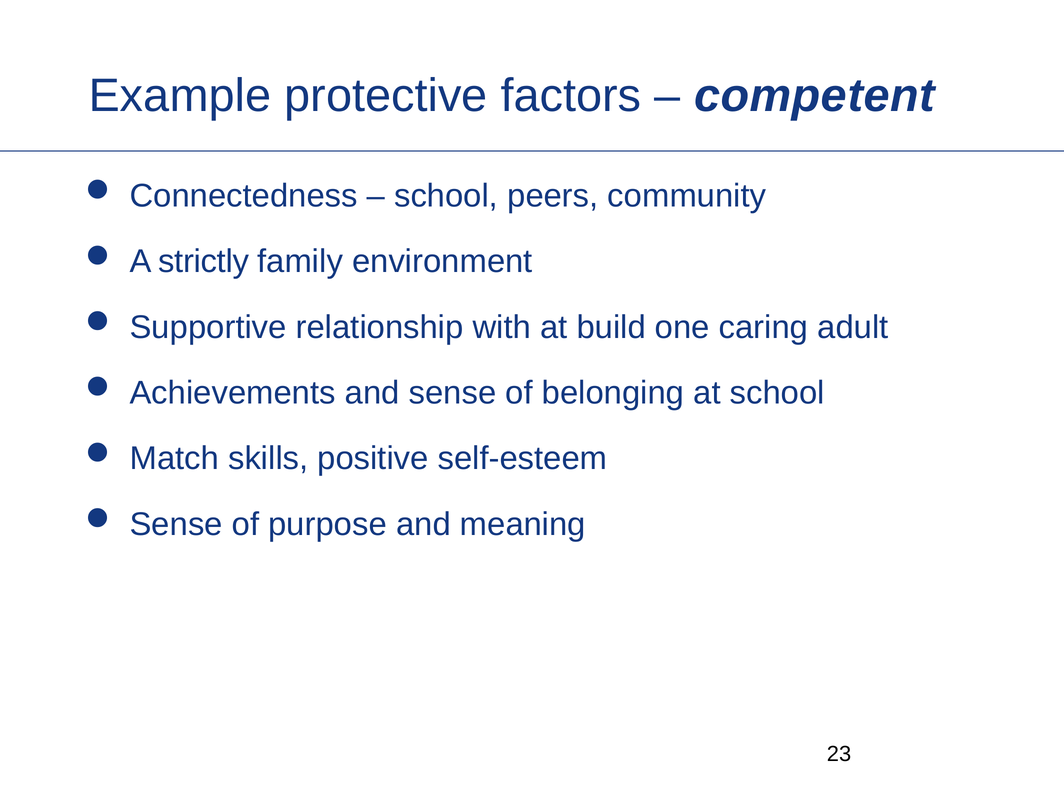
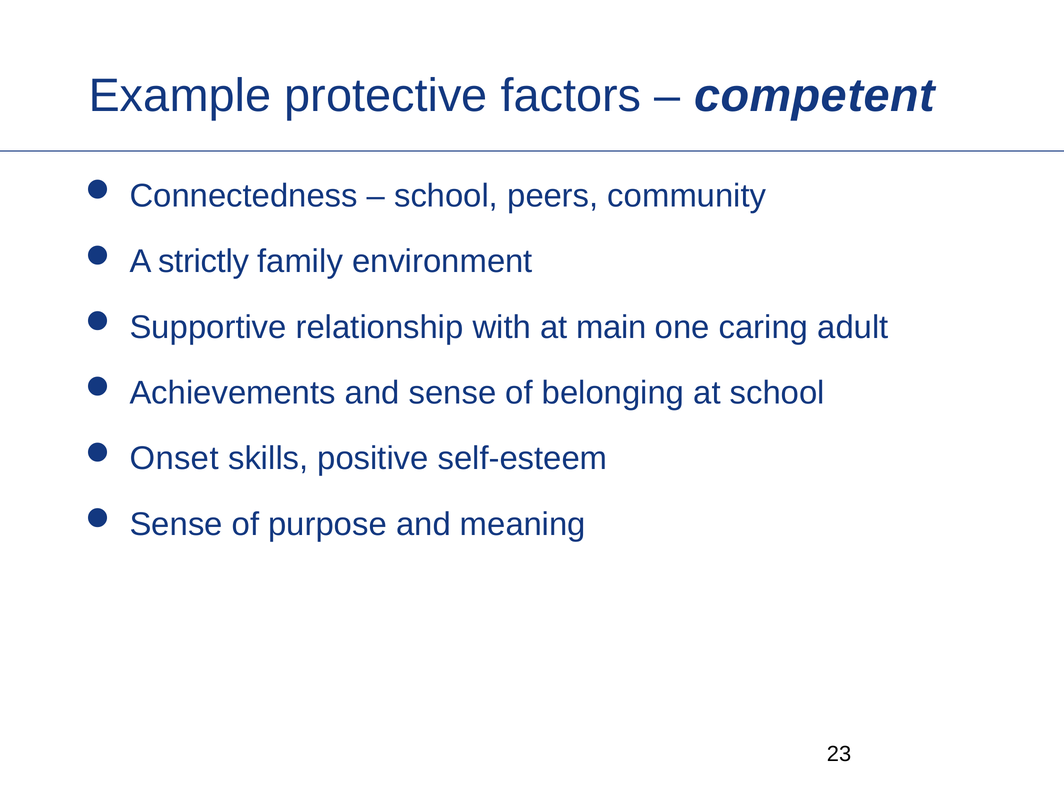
build: build -> main
Match: Match -> Onset
